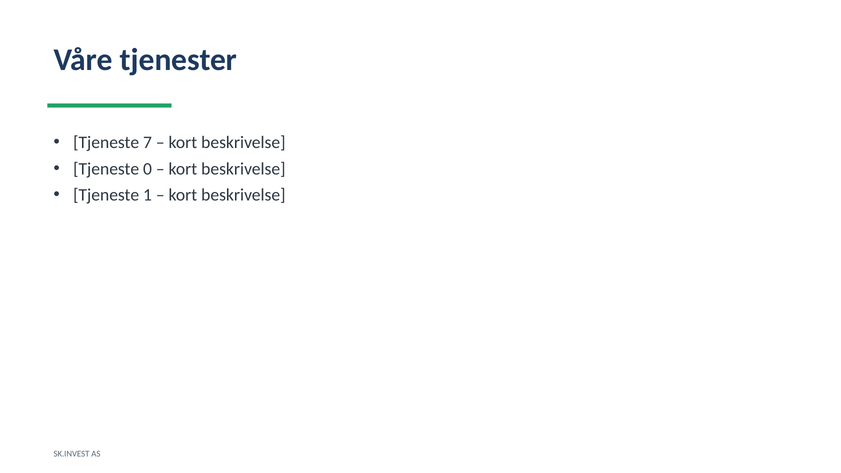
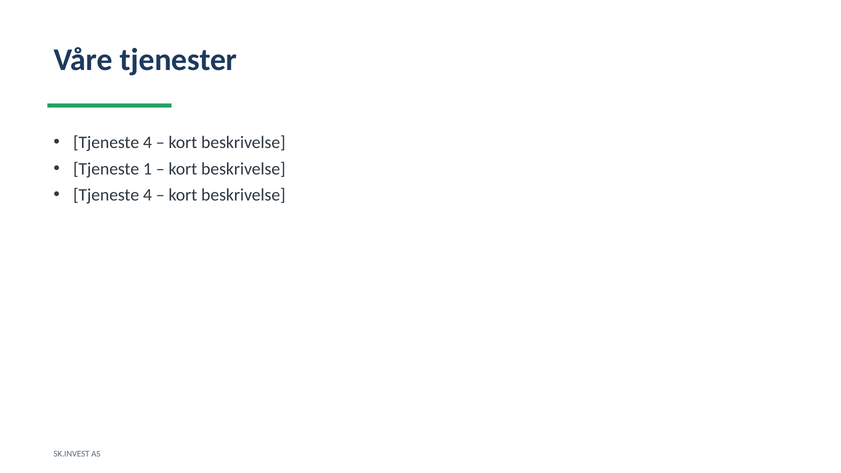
7 at (147, 142): 7 -> 4
0: 0 -> 1
1 at (147, 195): 1 -> 4
